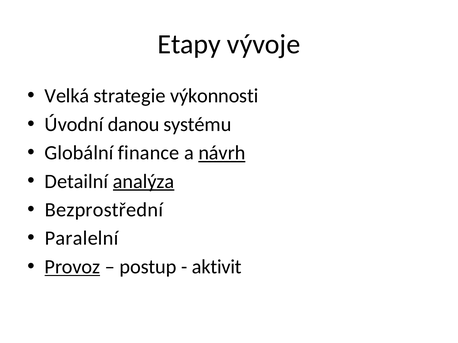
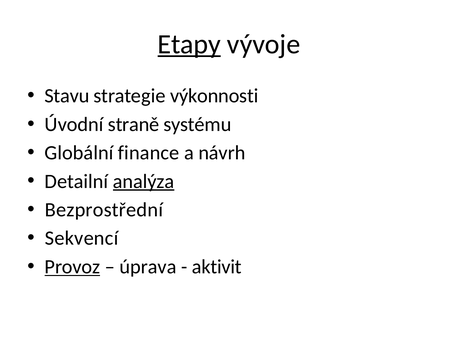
Etapy underline: none -> present
Velká: Velká -> Stavu
danou: danou -> straně
návrh underline: present -> none
Paralelní: Paralelní -> Sekvencí
postup: postup -> úprava
